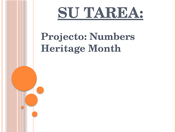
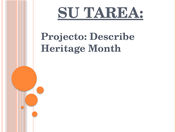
Numbers: Numbers -> Describe
